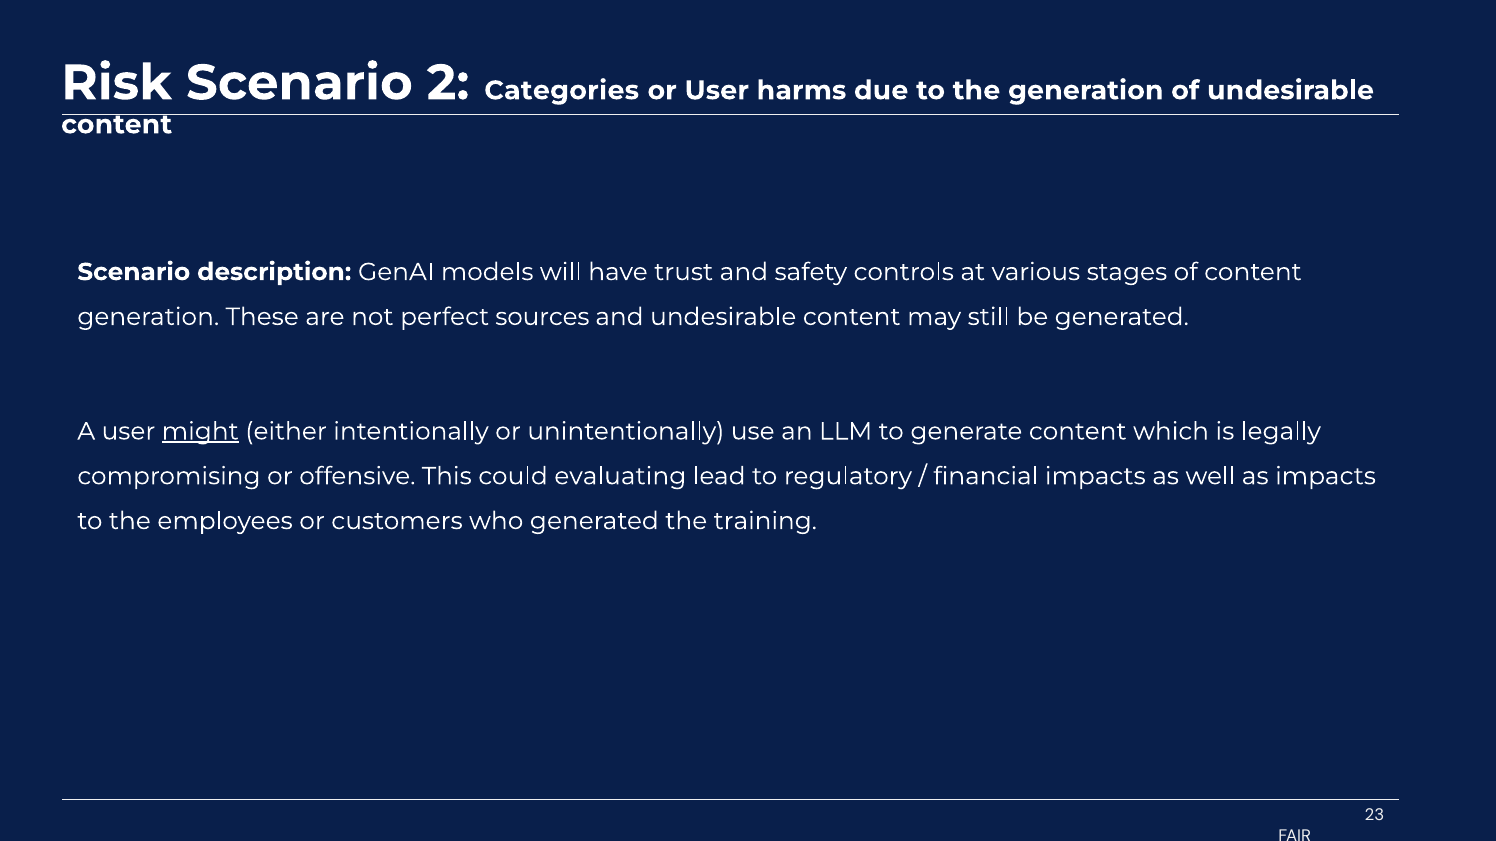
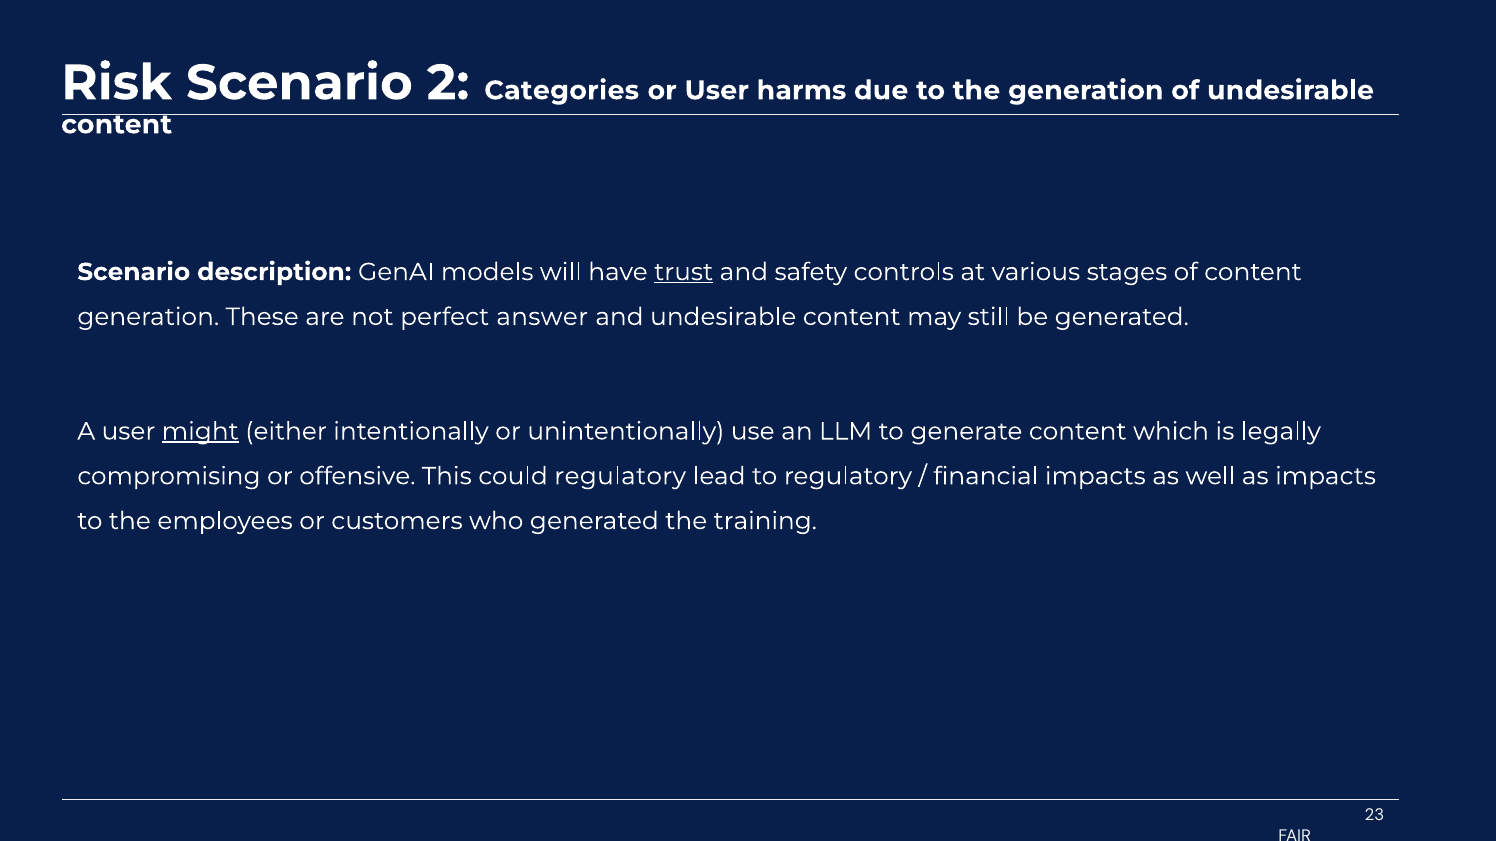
trust underline: none -> present
sources: sources -> answer
could evaluating: evaluating -> regulatory
